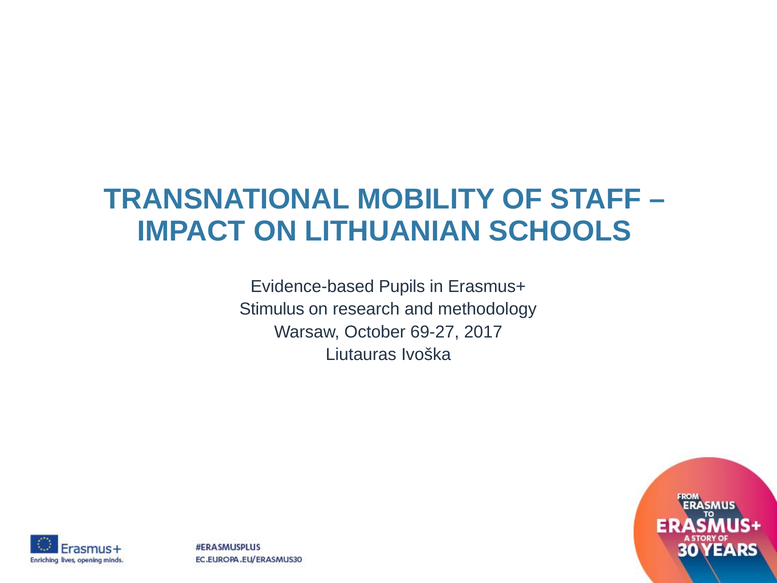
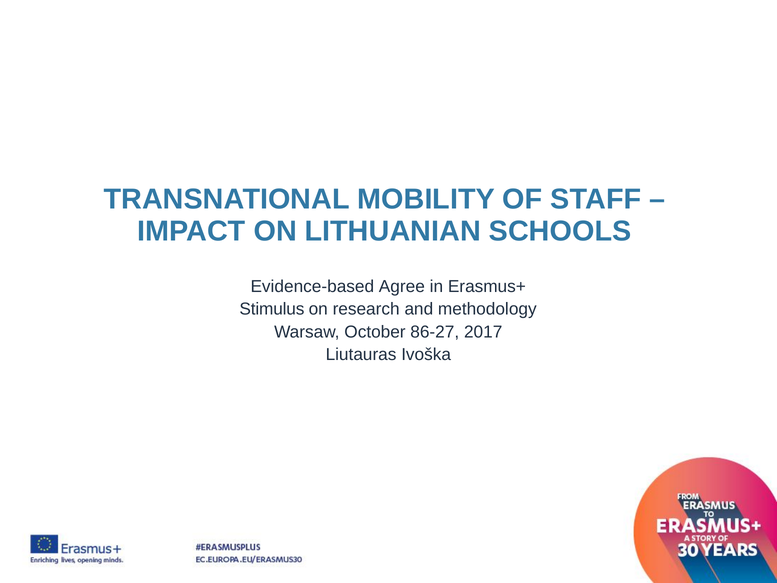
Pupils: Pupils -> Agree
69-27: 69-27 -> 86-27
